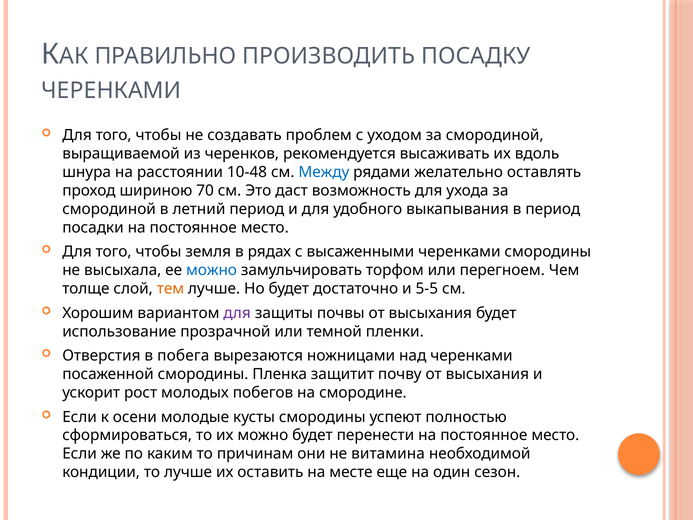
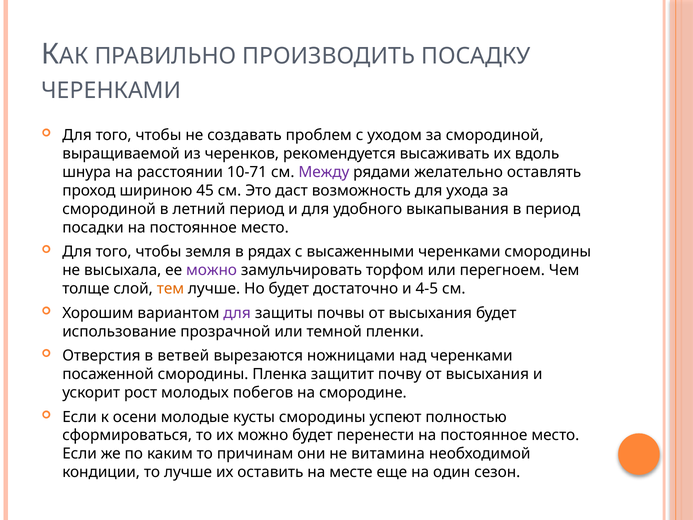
10-48: 10-48 -> 10-71
Между colour: blue -> purple
70: 70 -> 45
можно at (212, 270) colour: blue -> purple
5-5: 5-5 -> 4-5
побега: побега -> ветвей
